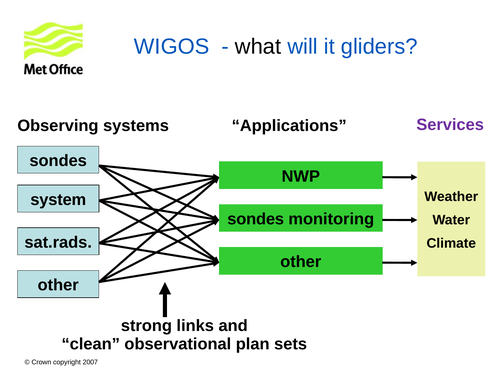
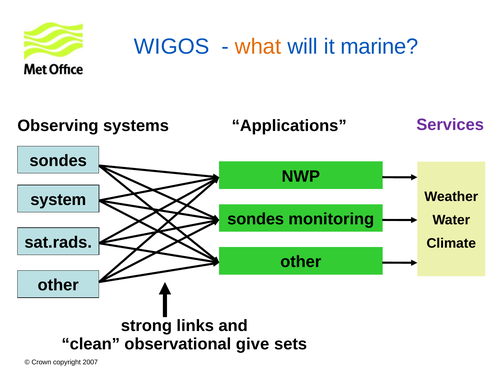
what colour: black -> orange
gliders: gliders -> marine
plan: plan -> give
